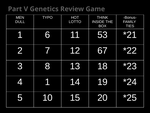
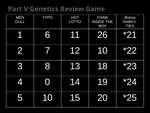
53: 53 -> 26
12 67: 67 -> 10
4 1: 1 -> 0
